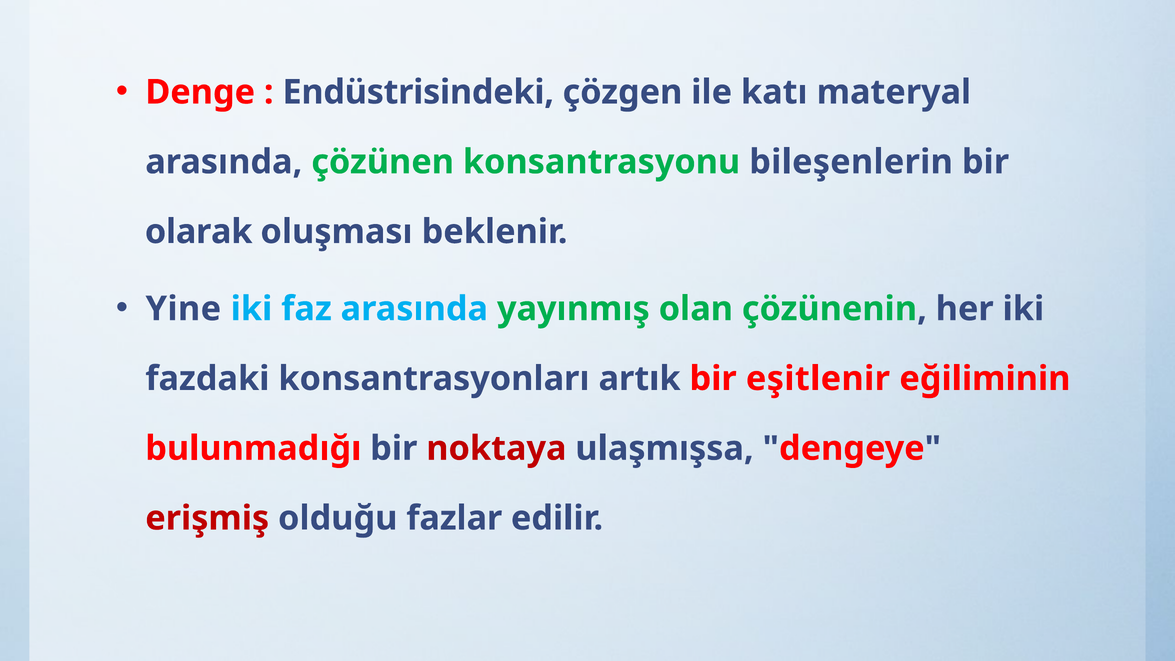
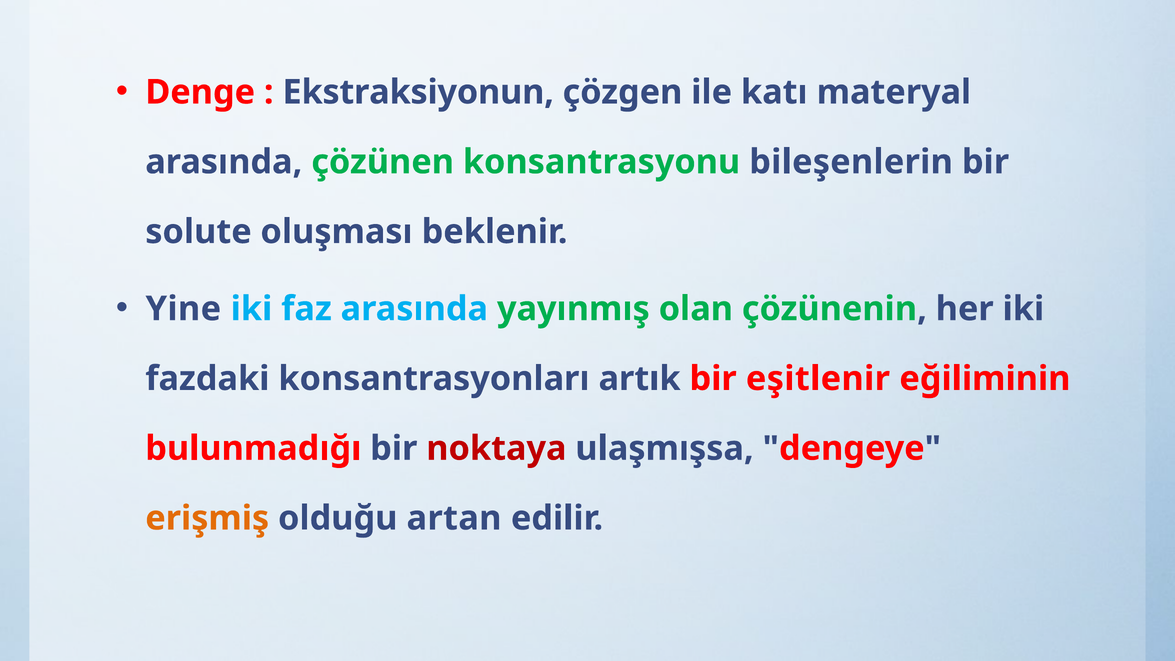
Endüstrisindeki: Endüstrisindeki -> Ekstraksiyonun
olarak: olarak -> solute
erişmiş colour: red -> orange
fazlar: fazlar -> artan
